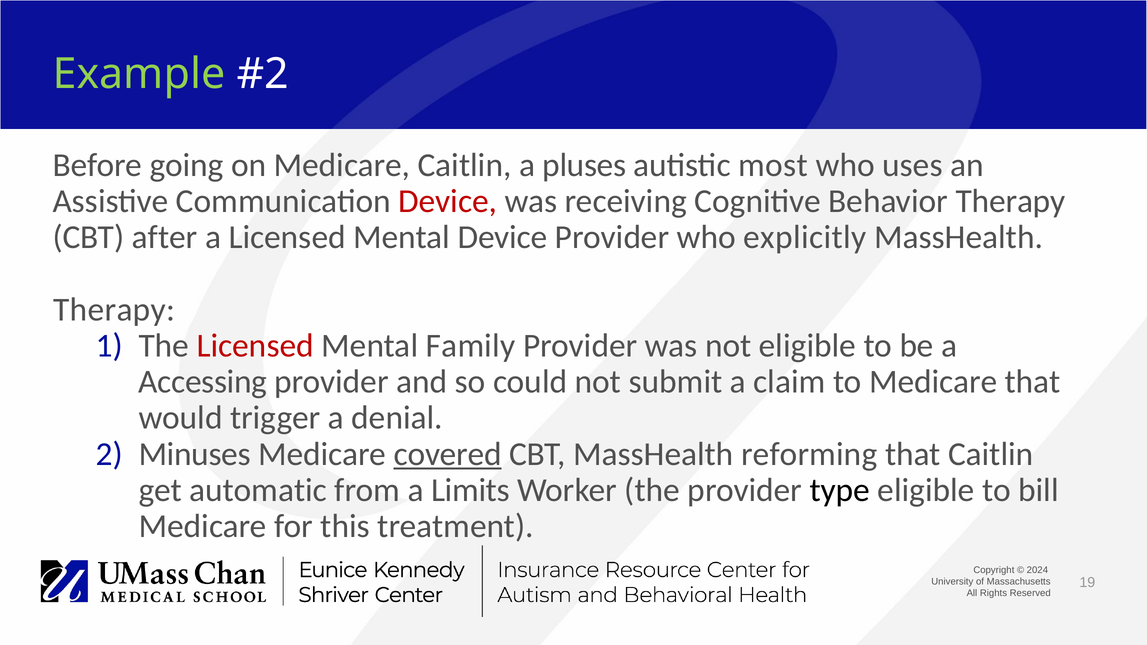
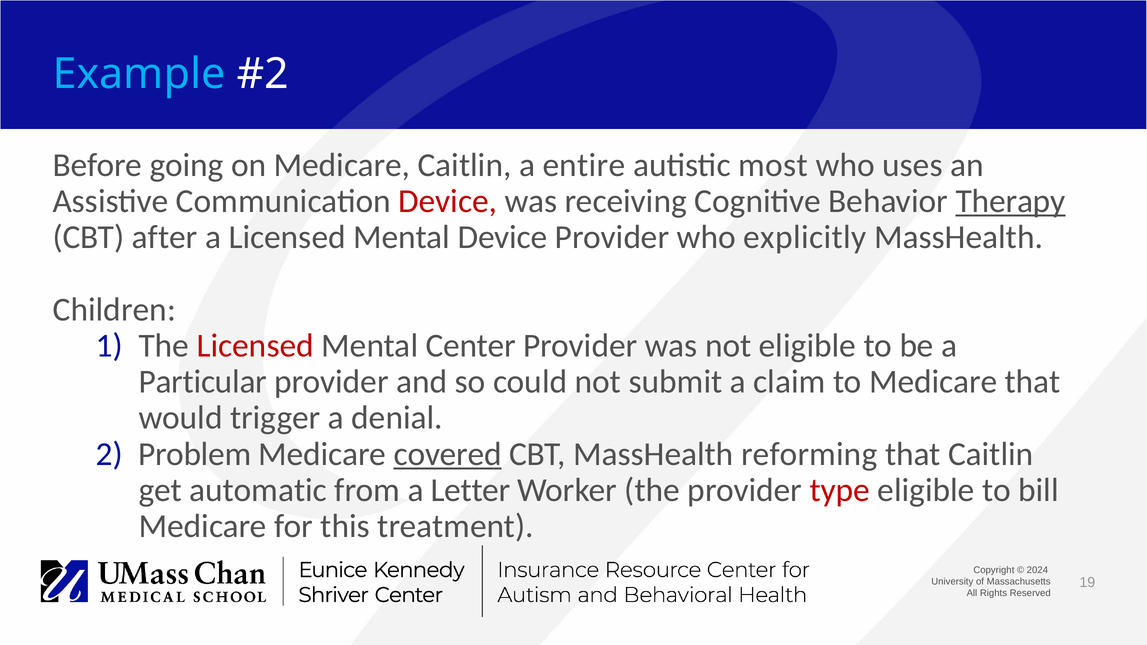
Example colour: light green -> light blue
pluses: pluses -> entire
Therapy at (1011, 201) underline: none -> present
Therapy at (114, 310): Therapy -> Children
Family: Family -> Center
Accessing: Accessing -> Particular
Minuses: Minuses -> Problem
Limits: Limits -> Letter
type colour: black -> red
